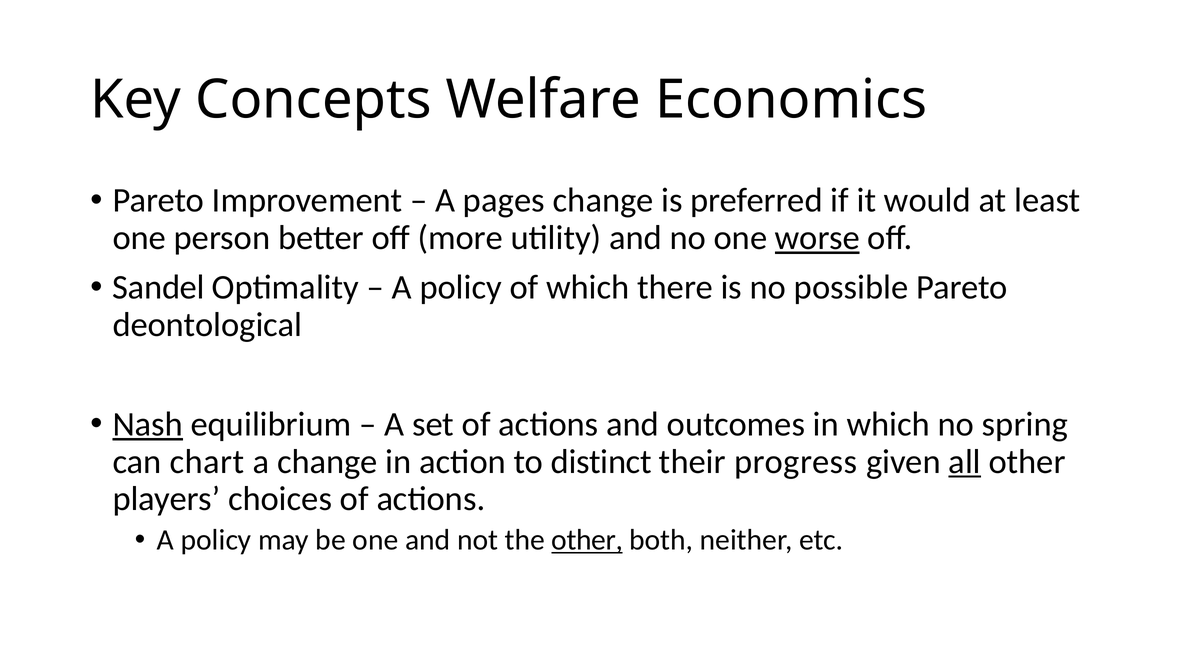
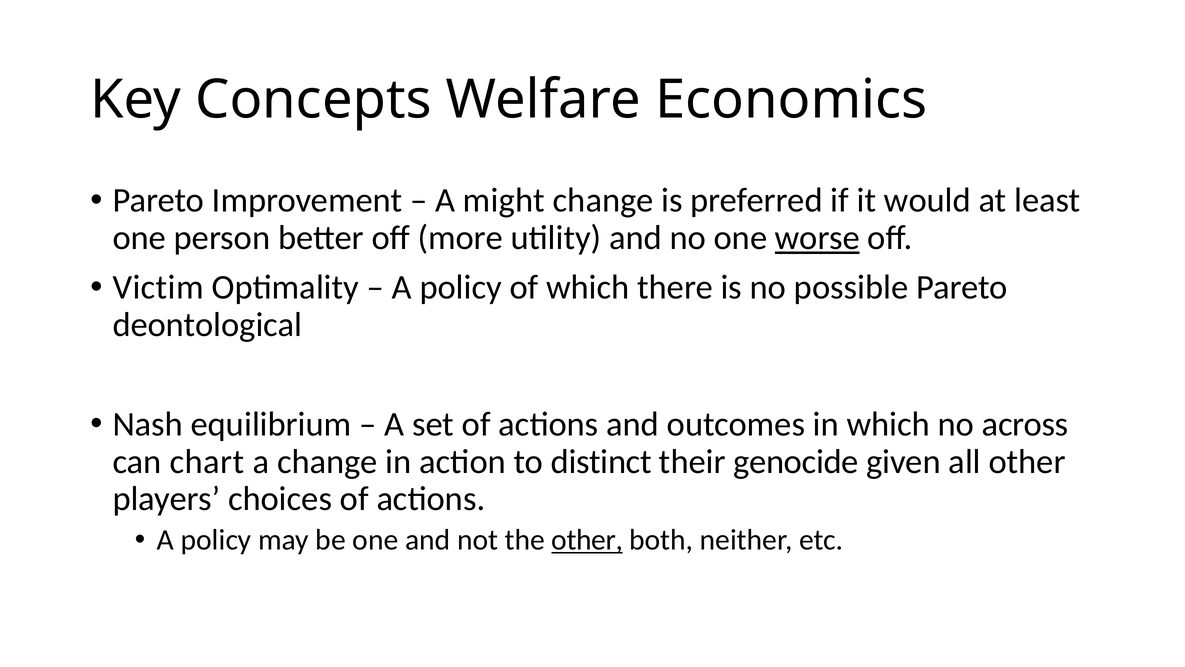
pages: pages -> might
Sandel: Sandel -> Victim
Nash underline: present -> none
spring: spring -> across
progress: progress -> genocide
all underline: present -> none
